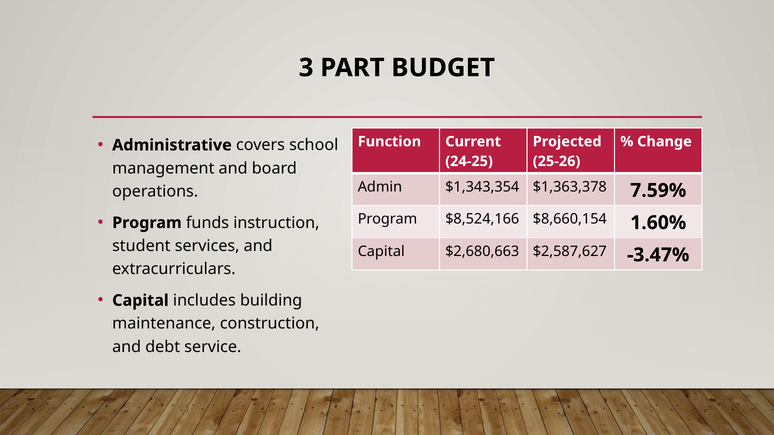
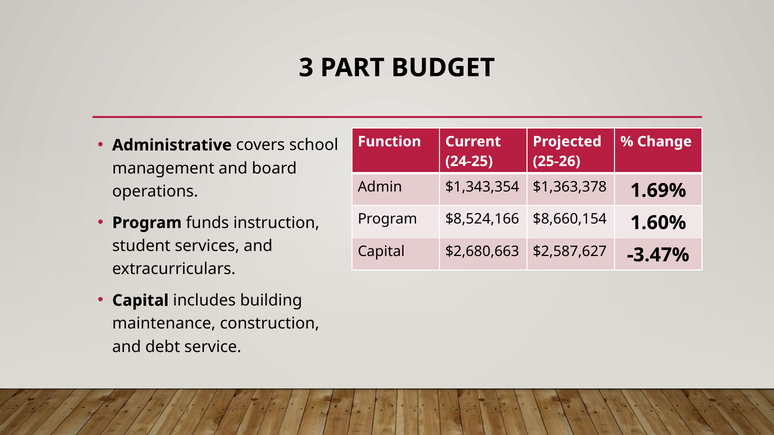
7.59%: 7.59% -> 1.69%
